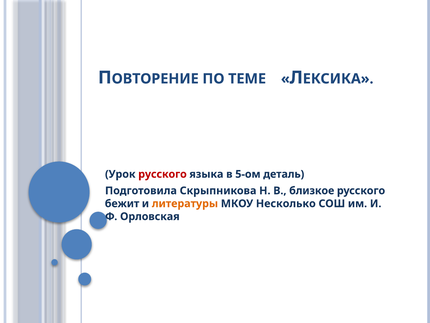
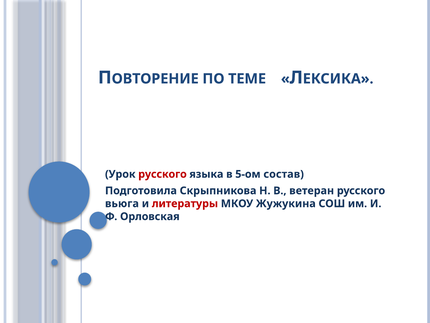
деталь: деталь -> состав
близкое: близкое -> ветеран
бежит: бежит -> вьюга
литературы colour: orange -> red
Несколько: Несколько -> Жужукина
